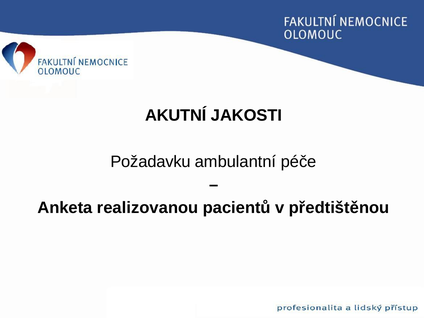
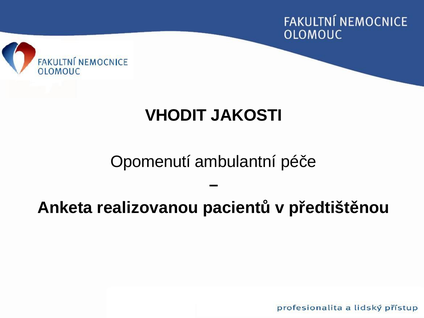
AKUTNÍ: AKUTNÍ -> VHODIT
Požadavku: Požadavku -> Opomenutí
